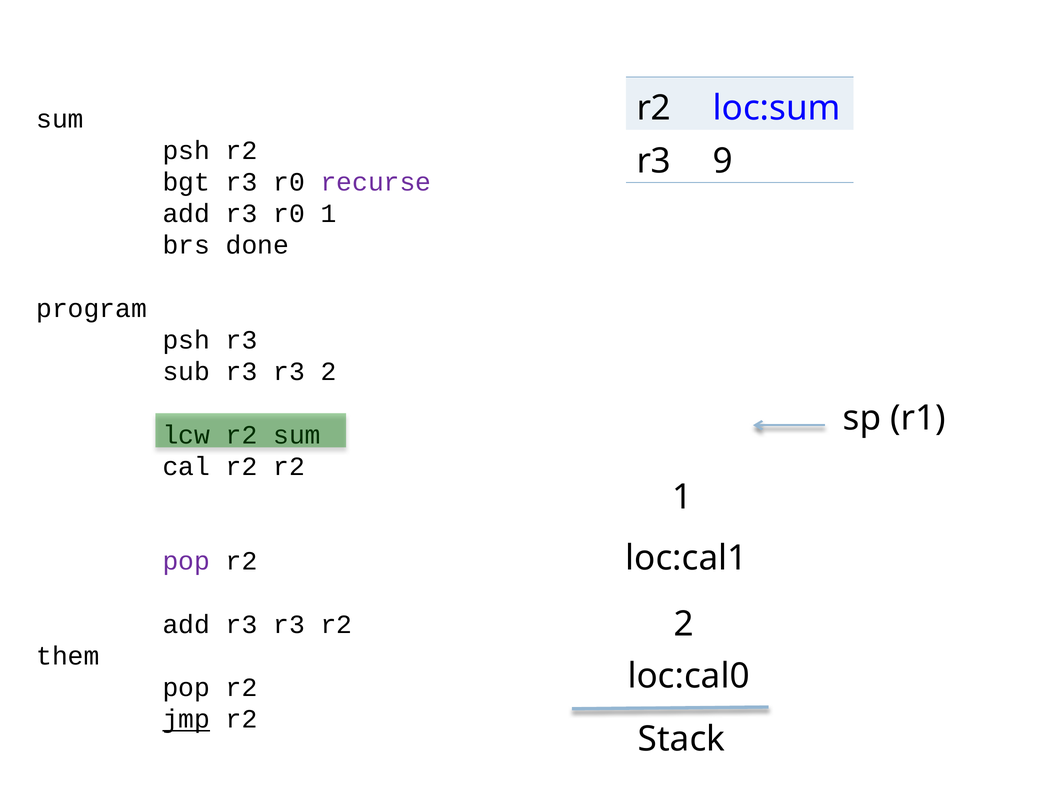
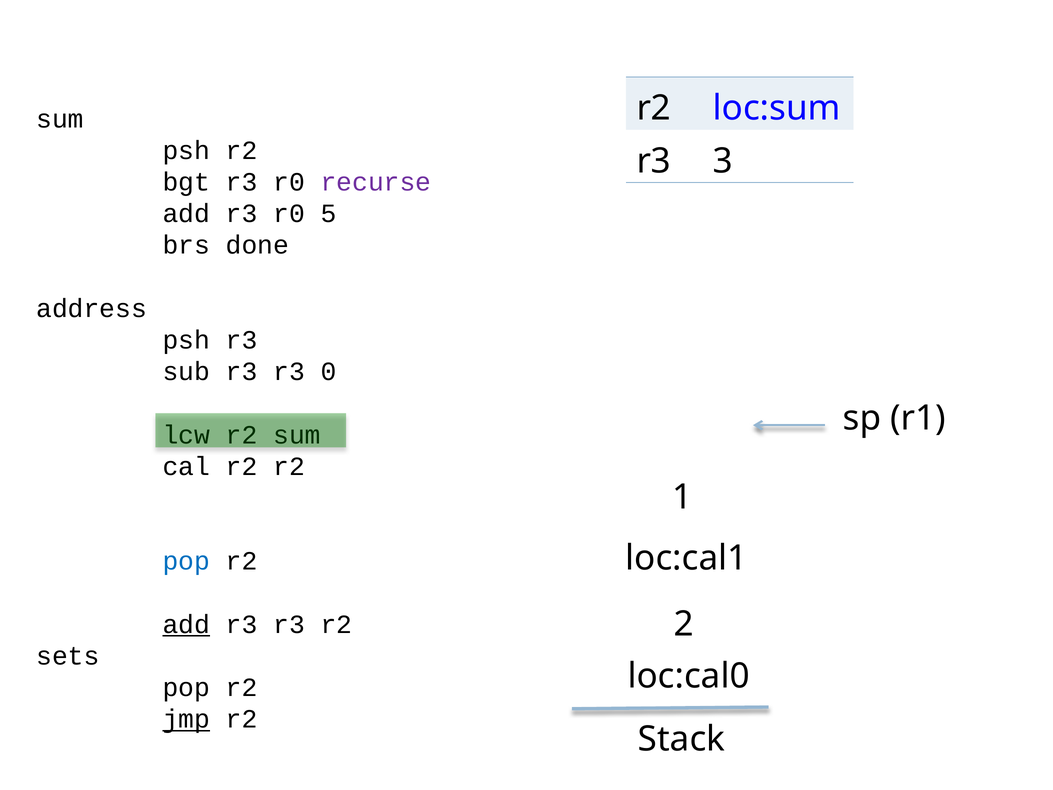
9: 9 -> 3
r0 1: 1 -> 5
program: program -> address
r3 2: 2 -> 0
pop at (186, 561) colour: purple -> blue
add at (186, 624) underline: none -> present
them: them -> sets
